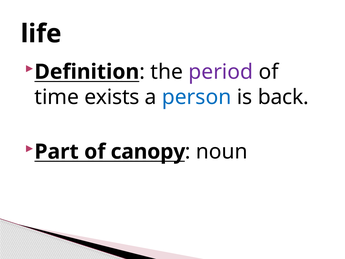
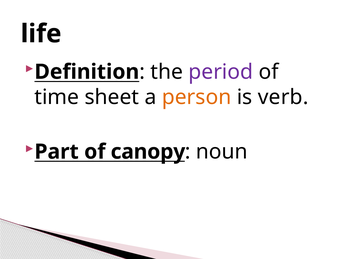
exists: exists -> sheet
person colour: blue -> orange
back: back -> verb
